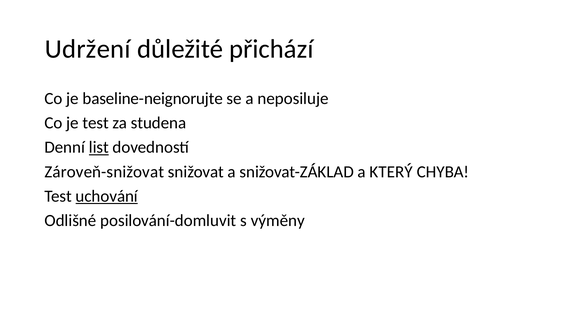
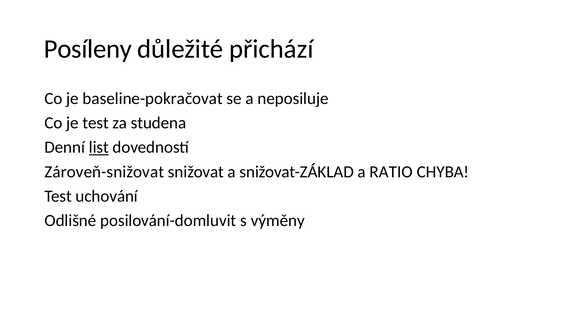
Udržení: Udržení -> Posíleny
baseline-neignorujte: baseline-neignorujte -> baseline-pokračovat
KTERÝ: KTERÝ -> RATIO
uchování underline: present -> none
